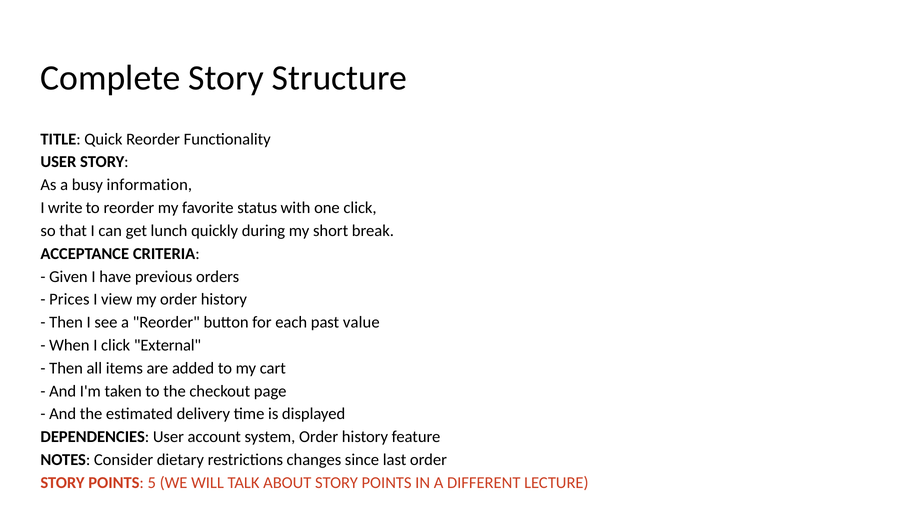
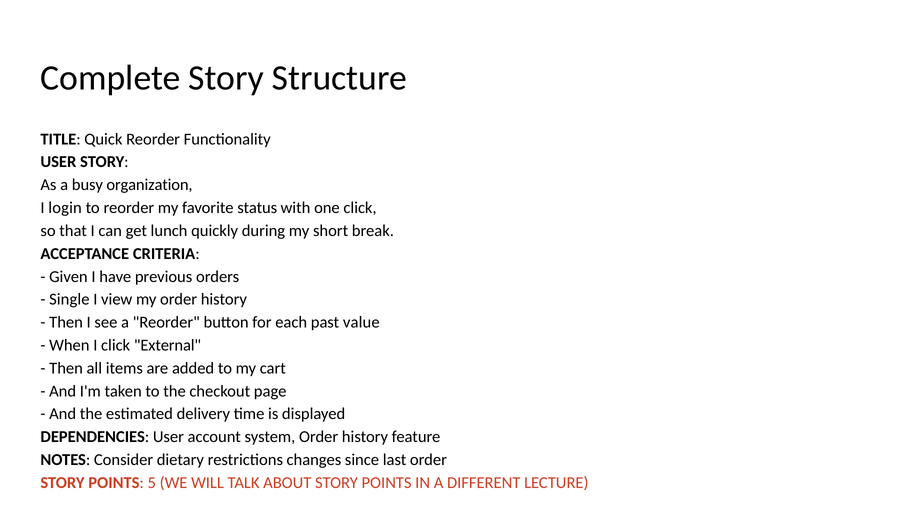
information: information -> organization
write: write -> login
Prices: Prices -> Single
